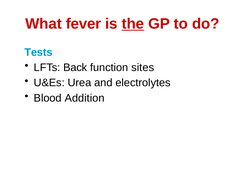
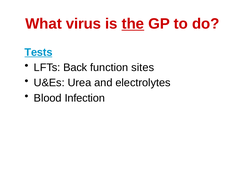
fever: fever -> virus
Tests underline: none -> present
Addition: Addition -> Infection
